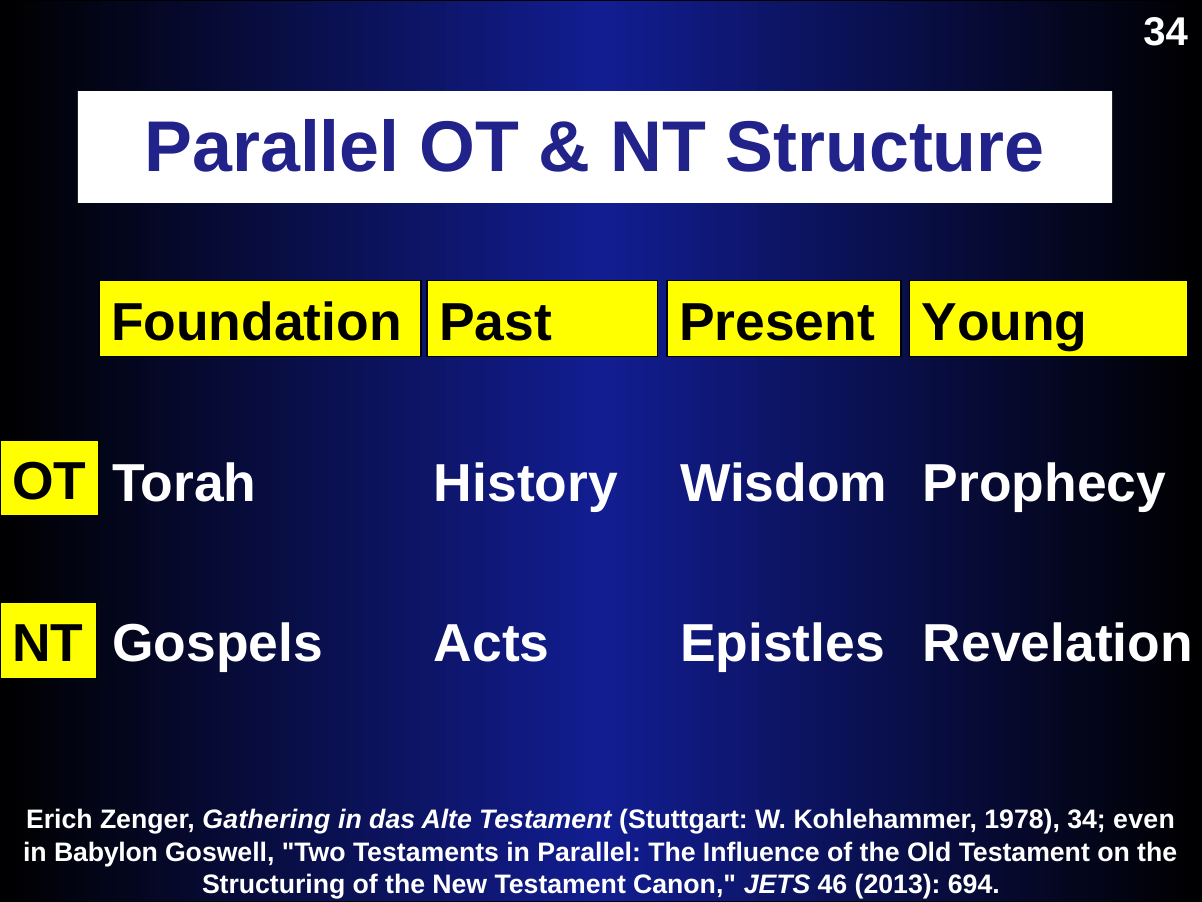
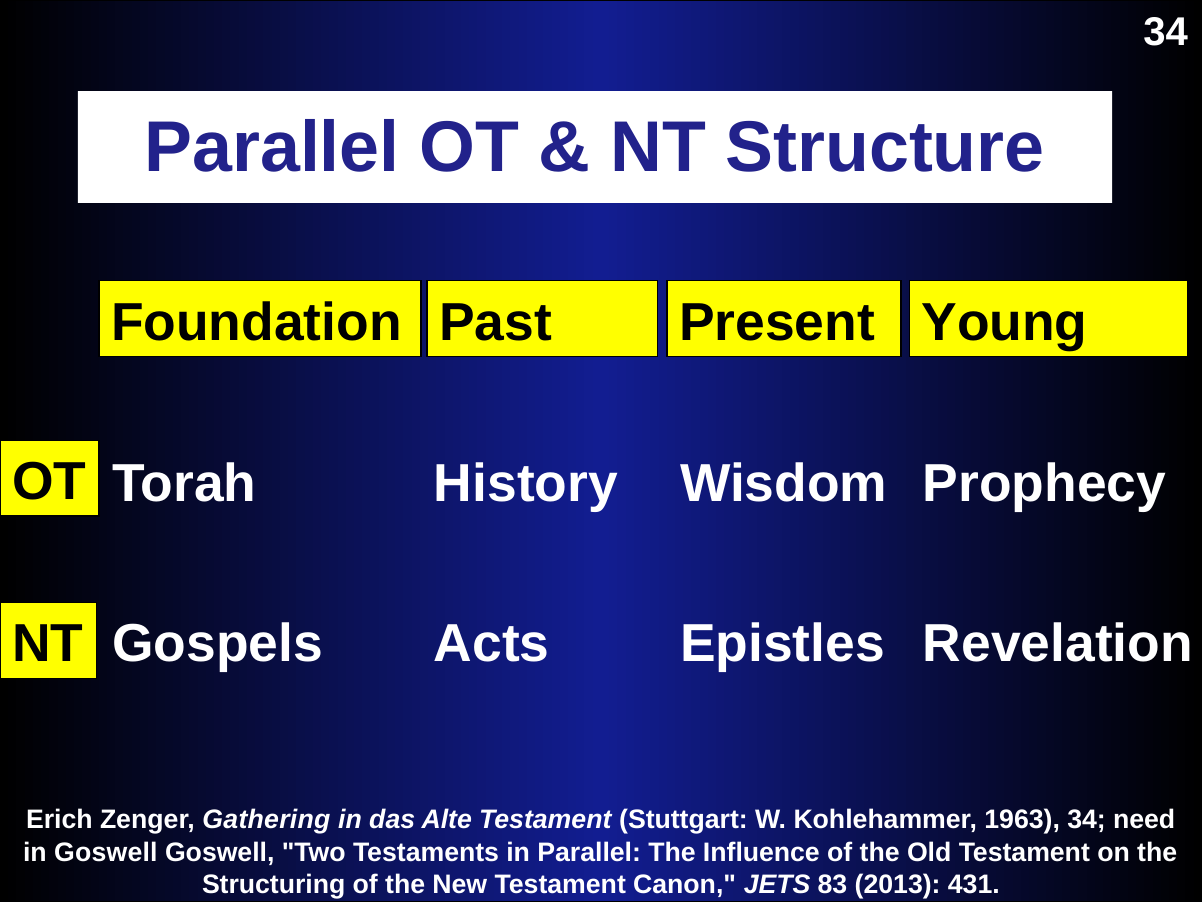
1978: 1978 -> 1963
even: even -> need
in Babylon: Babylon -> Goswell
46: 46 -> 83
694: 694 -> 431
